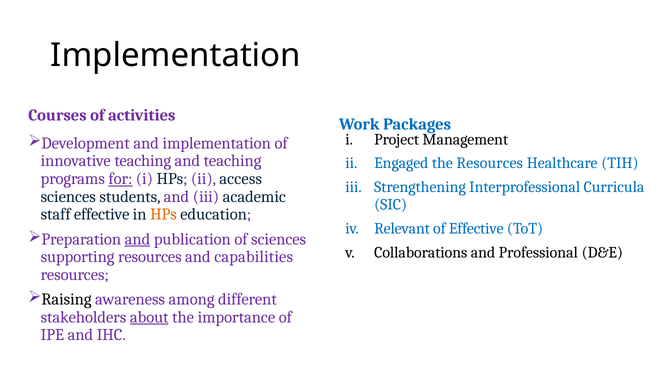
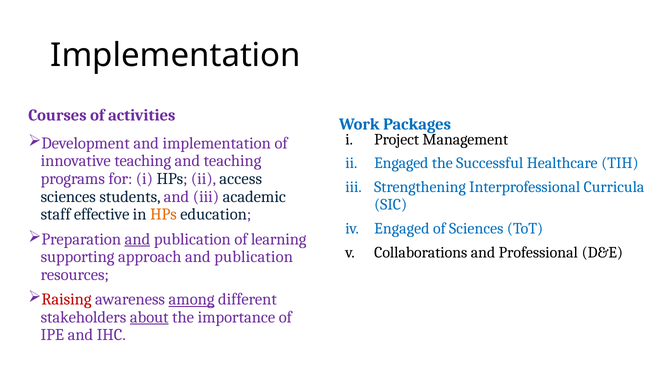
the Resources: Resources -> Successful
for underline: present -> none
Relevant at (402, 228): Relevant -> Engaged
of Effective: Effective -> Sciences
of sciences: sciences -> learning
supporting resources: resources -> approach
capabilities at (254, 257): capabilities -> publication
Raising colour: black -> red
among underline: none -> present
